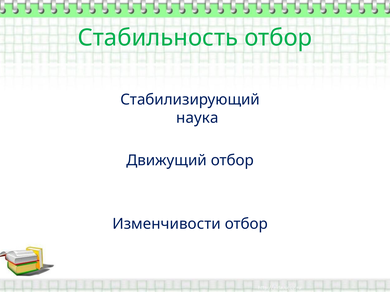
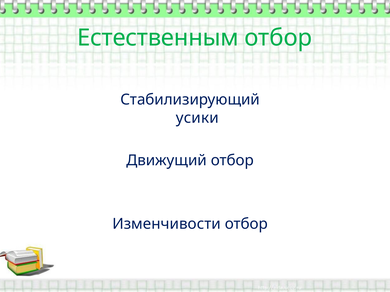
Стабильность: Стабильность -> Естественным
наука: наука -> усики
